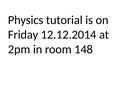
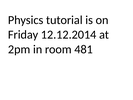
148: 148 -> 481
